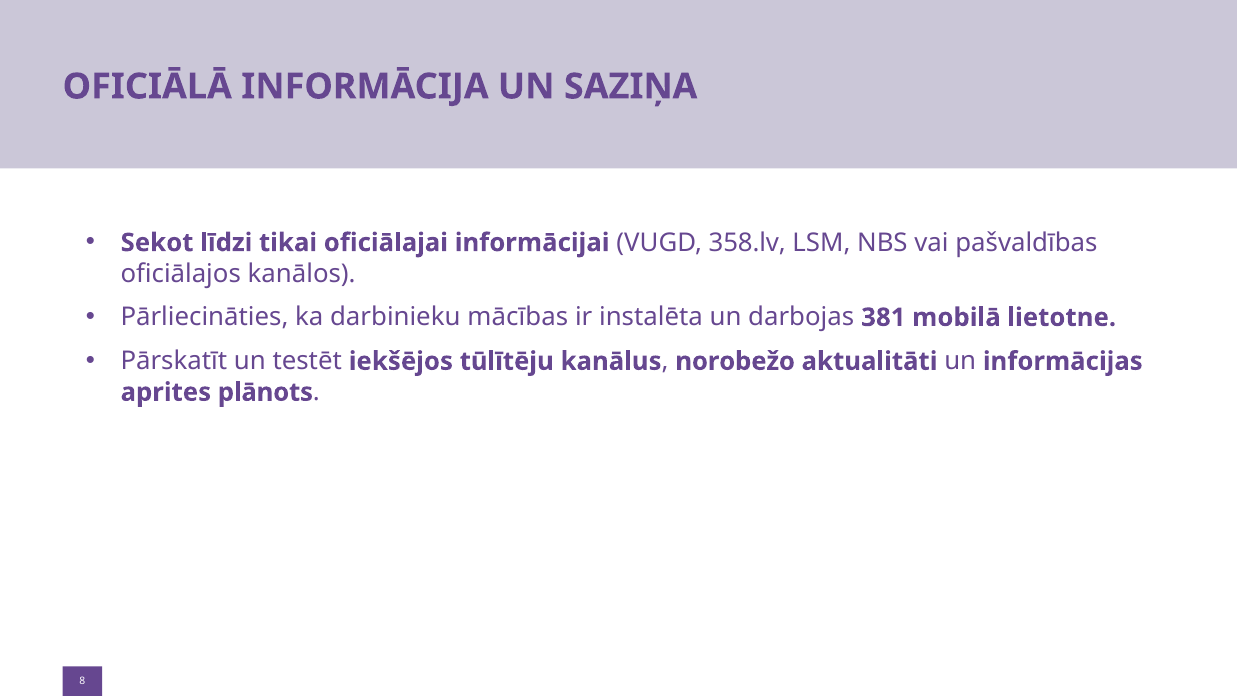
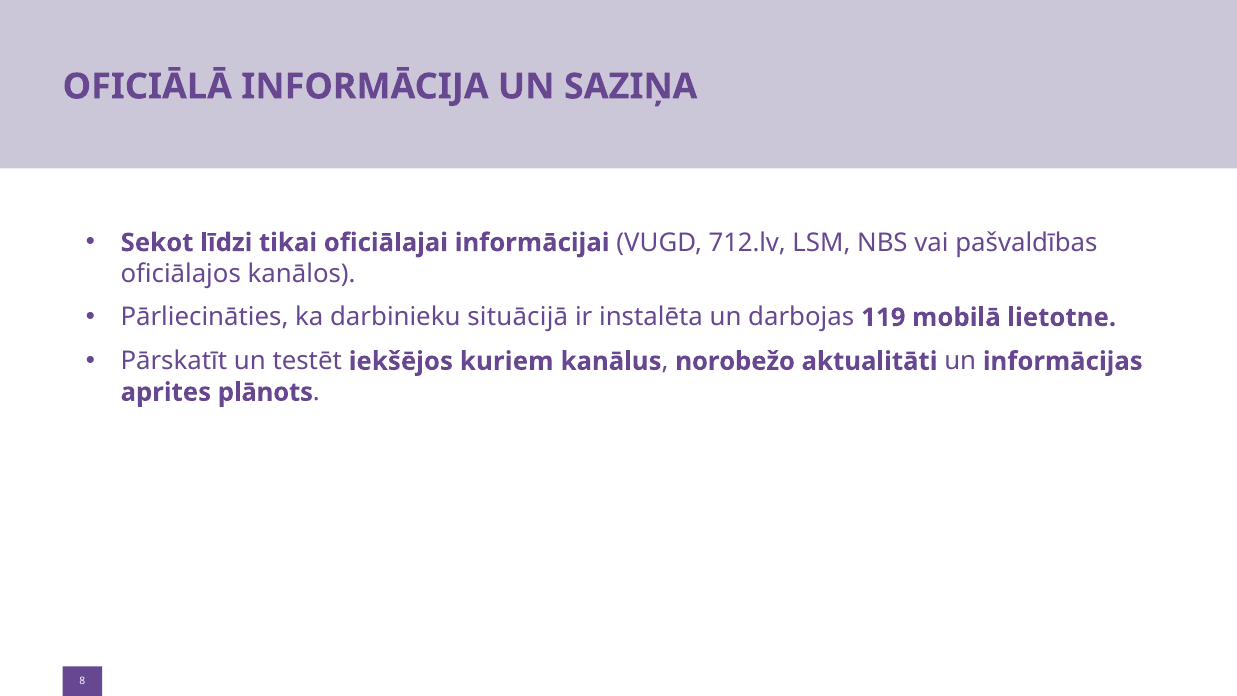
358.lv: 358.lv -> 712.lv
mācības: mācības -> situācijā
381: 381 -> 119
tūlītēju: tūlītēju -> kuriem
